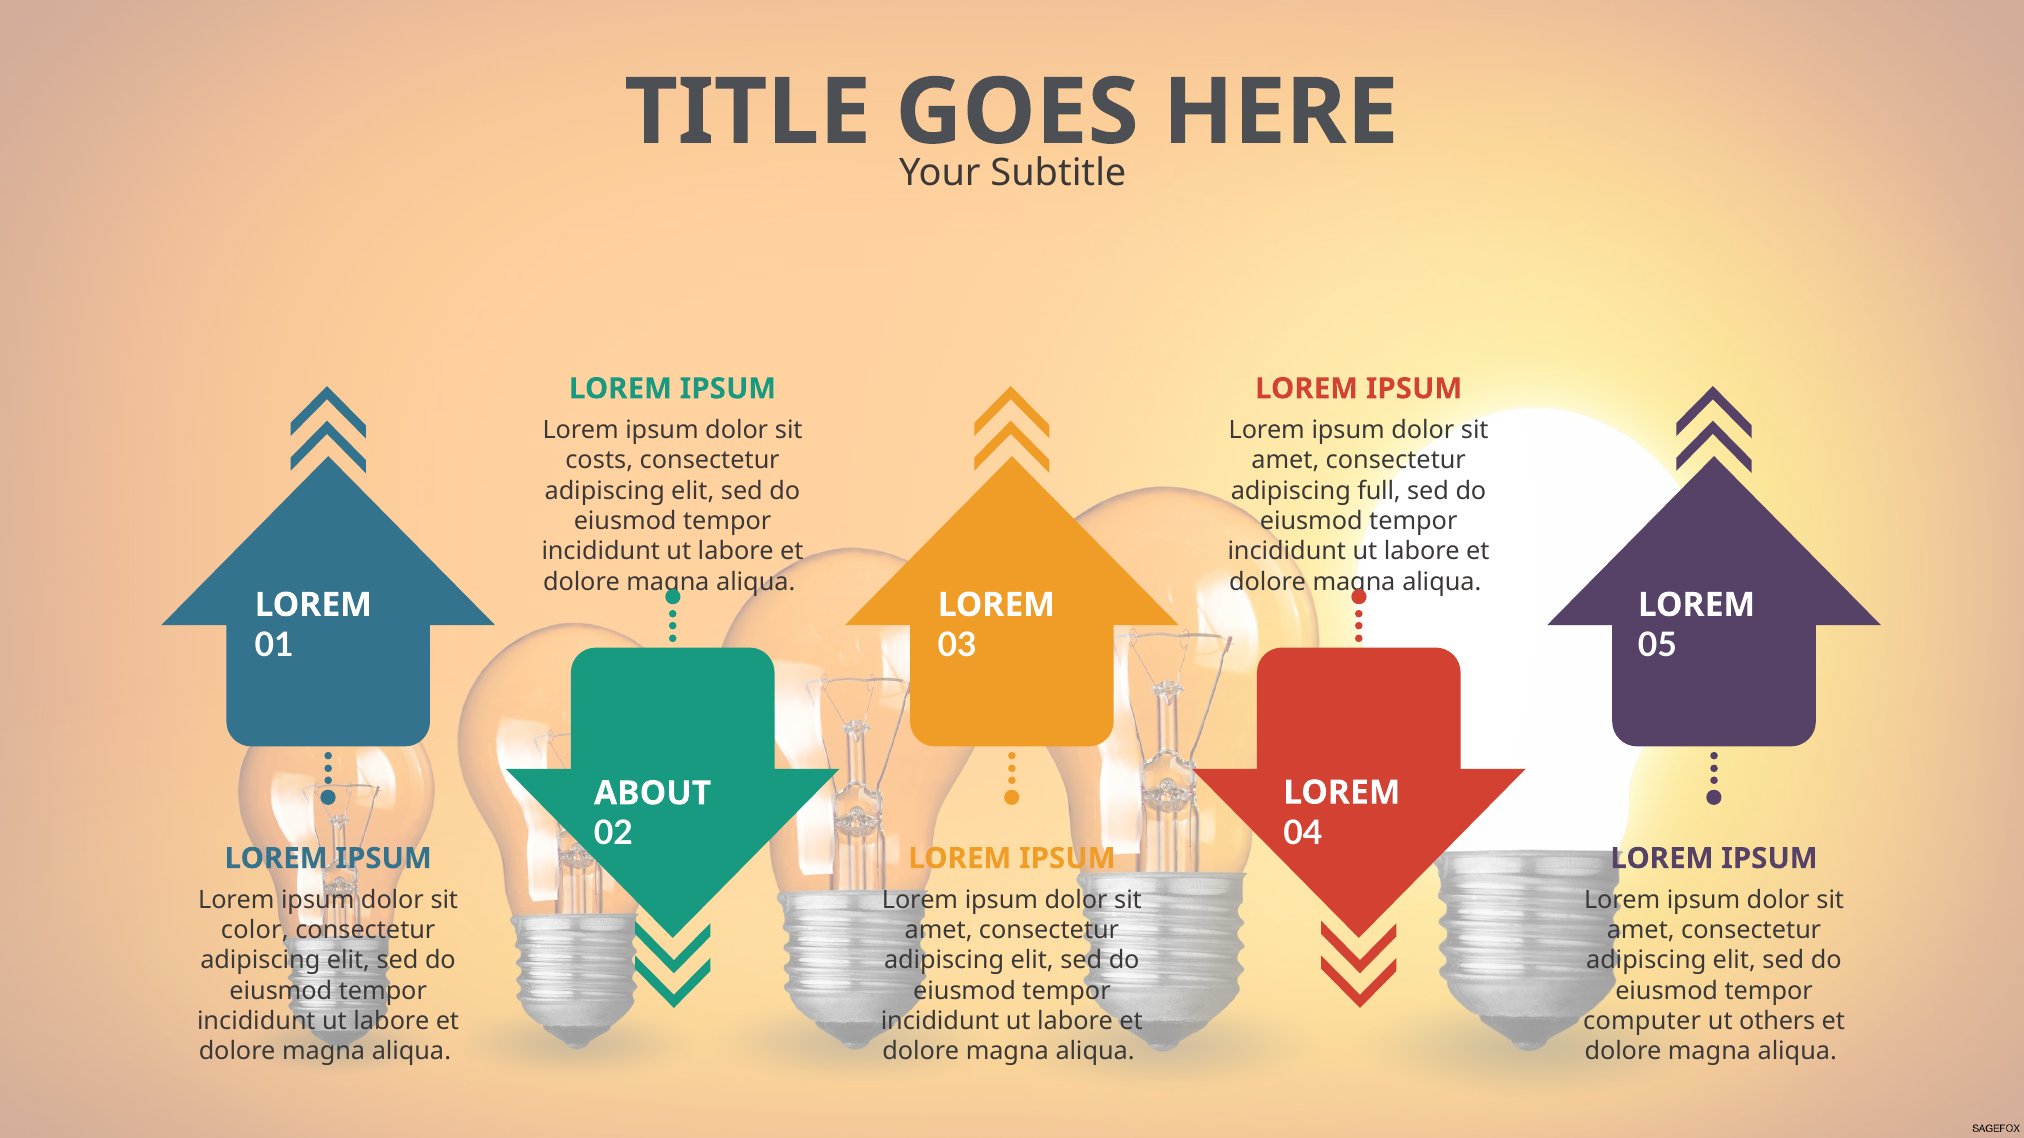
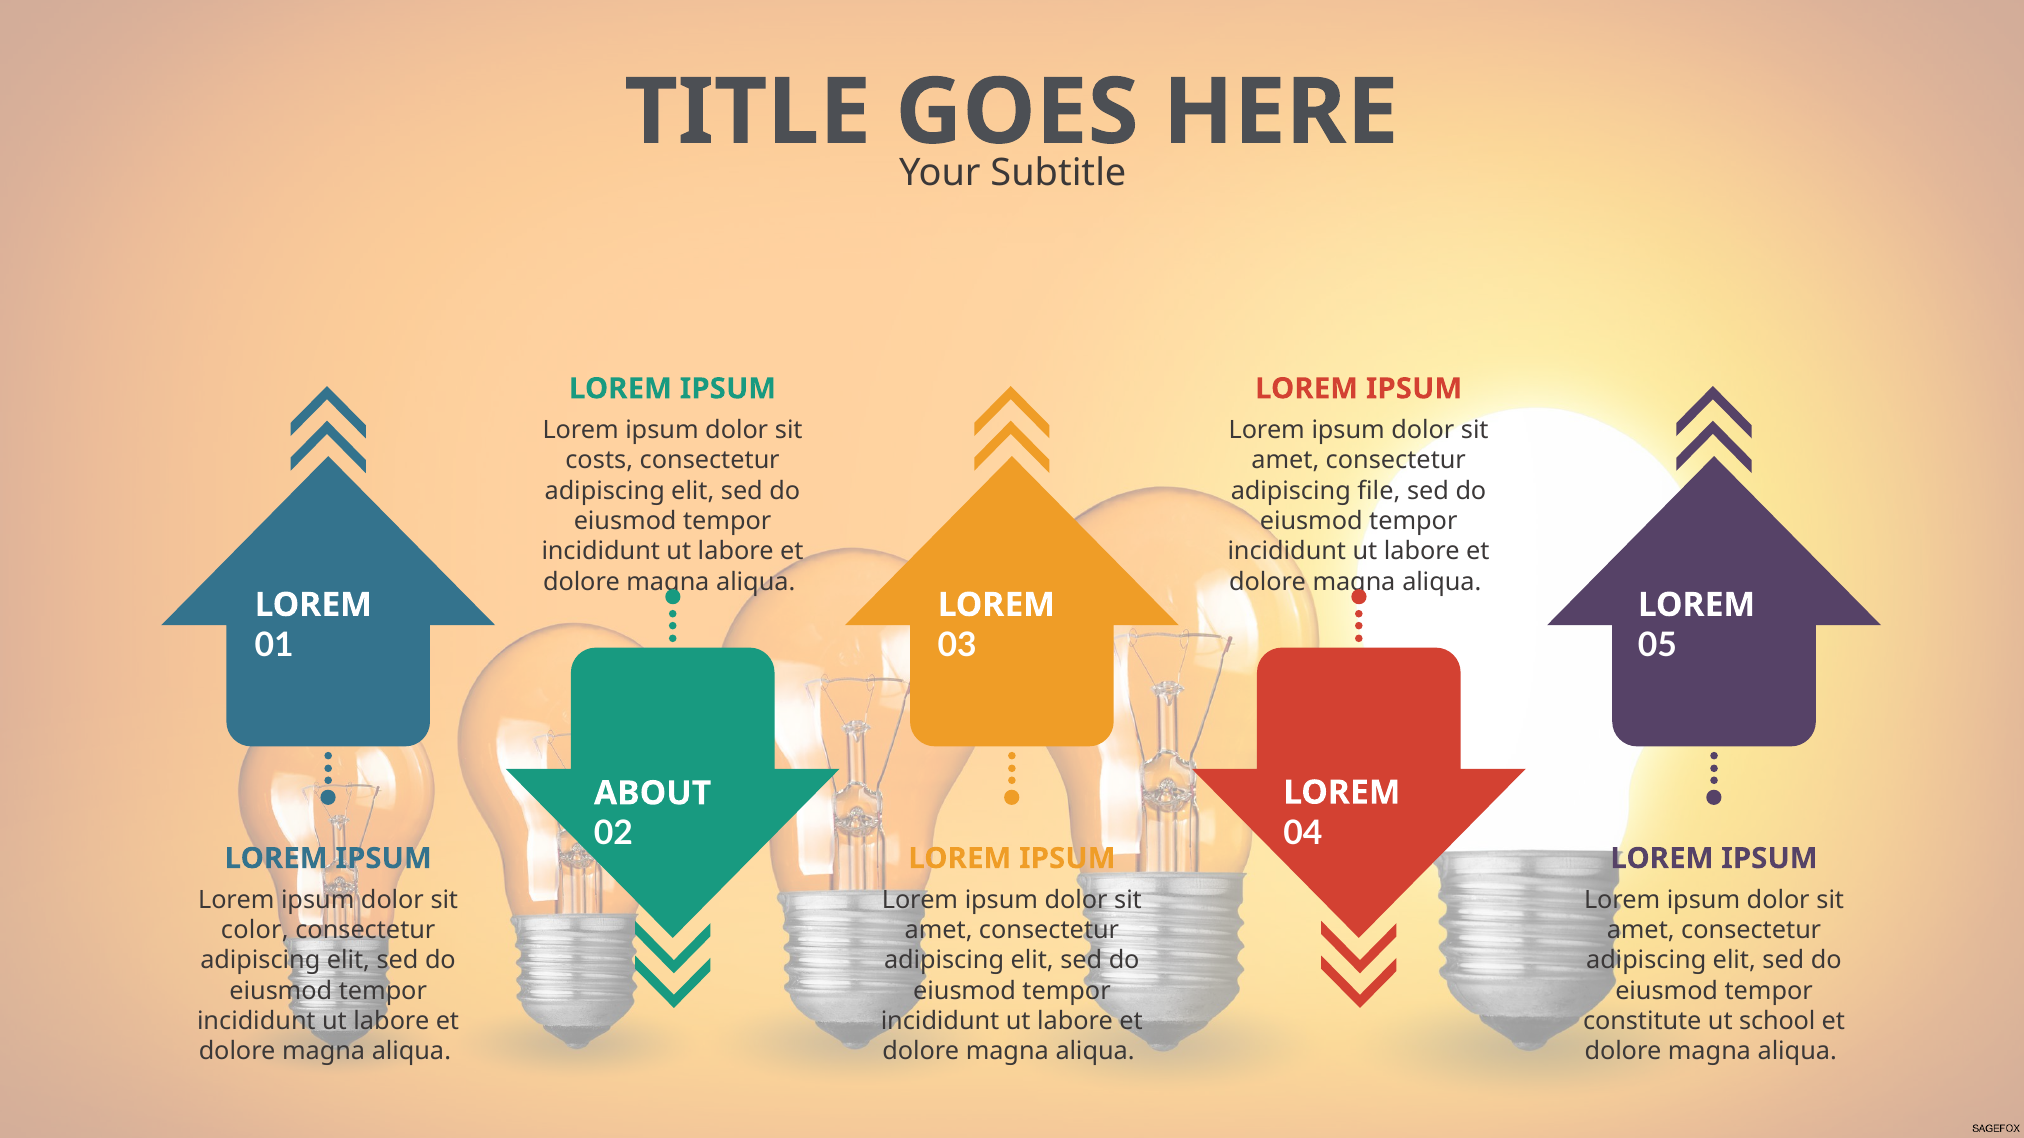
full: full -> file
computer: computer -> constitute
others: others -> school
